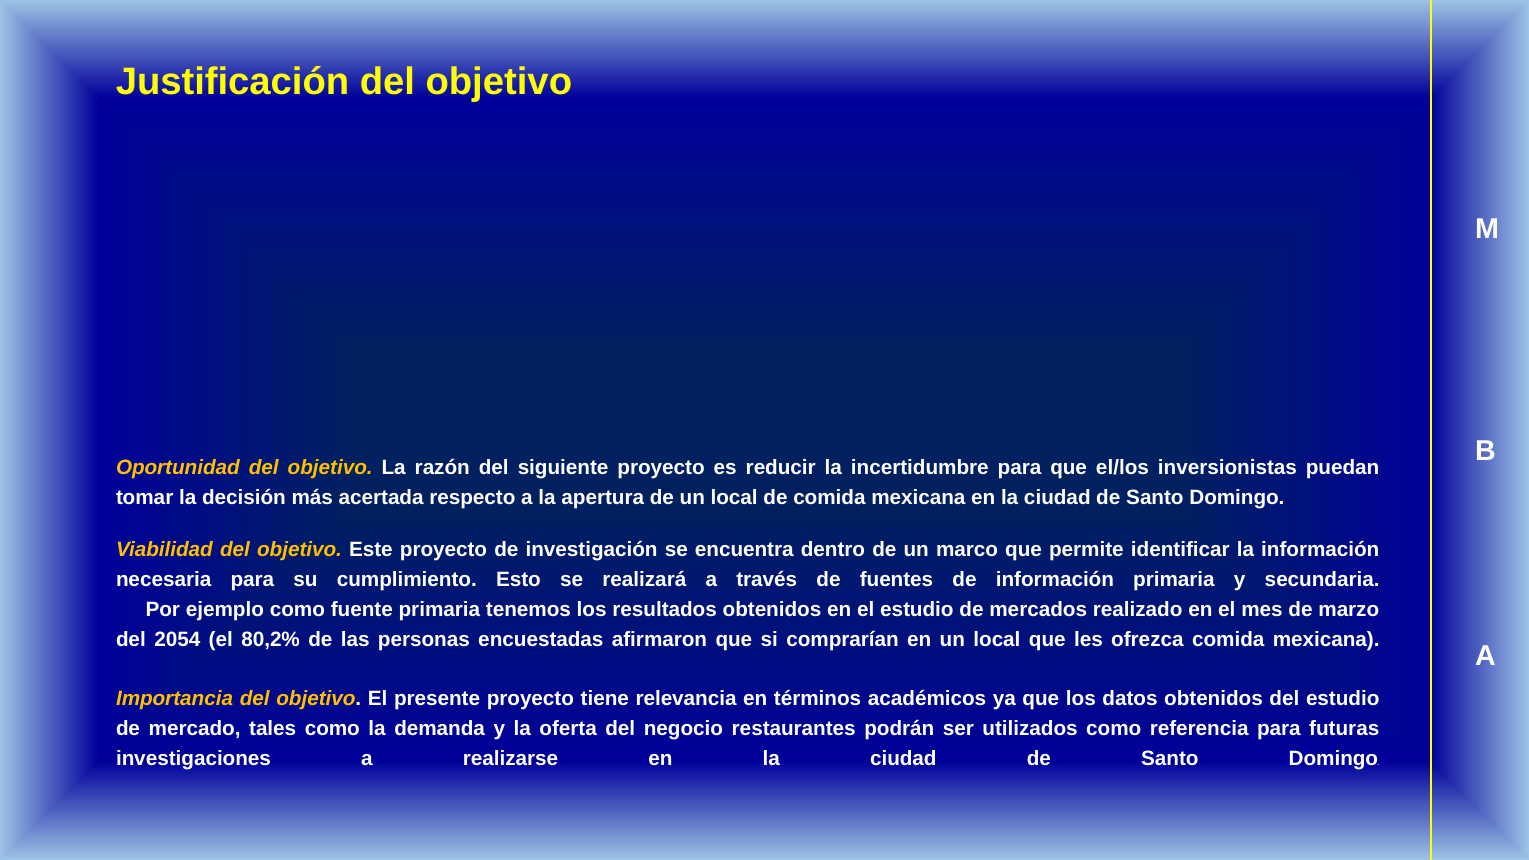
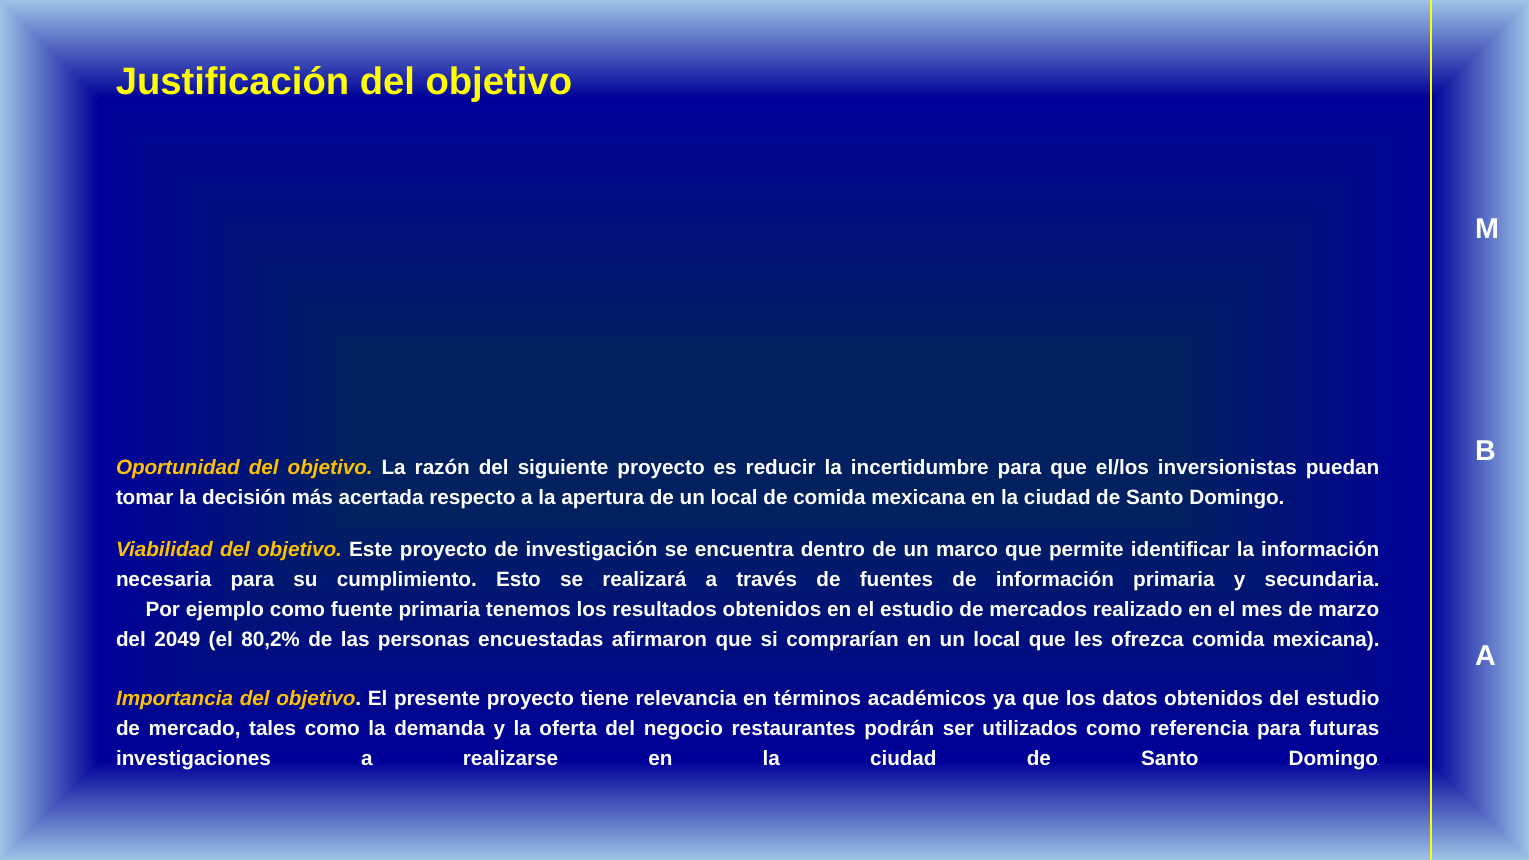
2054: 2054 -> 2049
